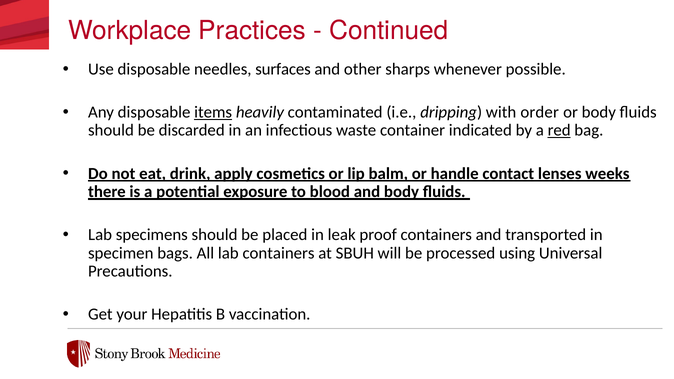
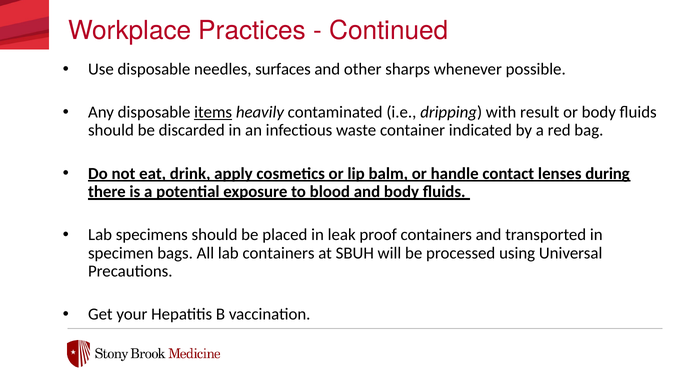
order: order -> result
red underline: present -> none
weeks: weeks -> during
